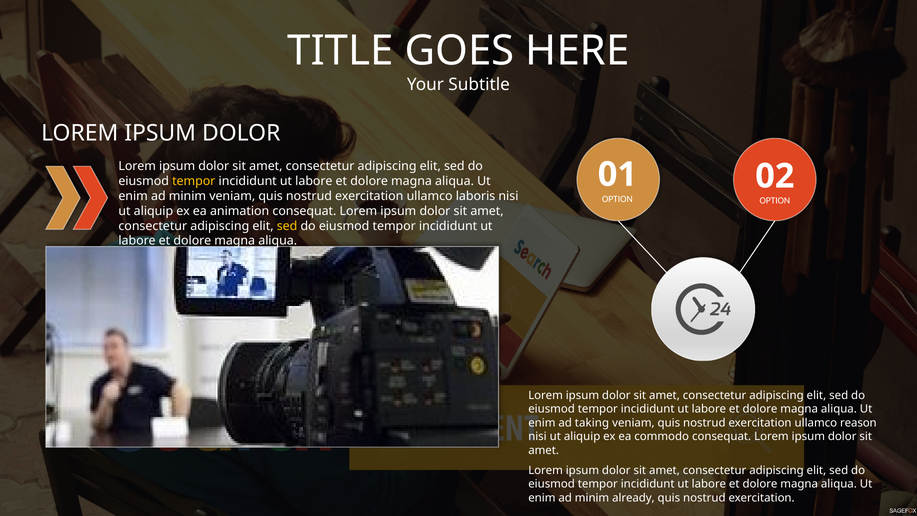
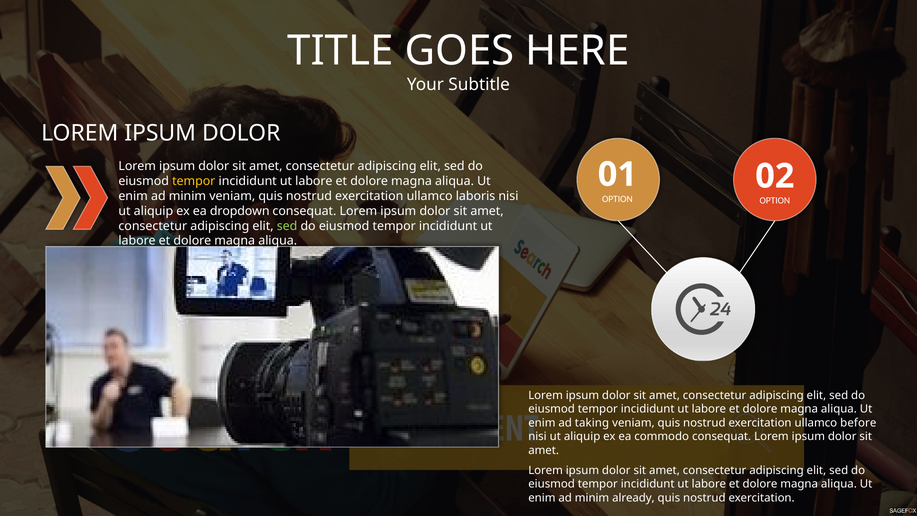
animation: animation -> dropdown
sed at (287, 226) colour: yellow -> light green
reason: reason -> before
